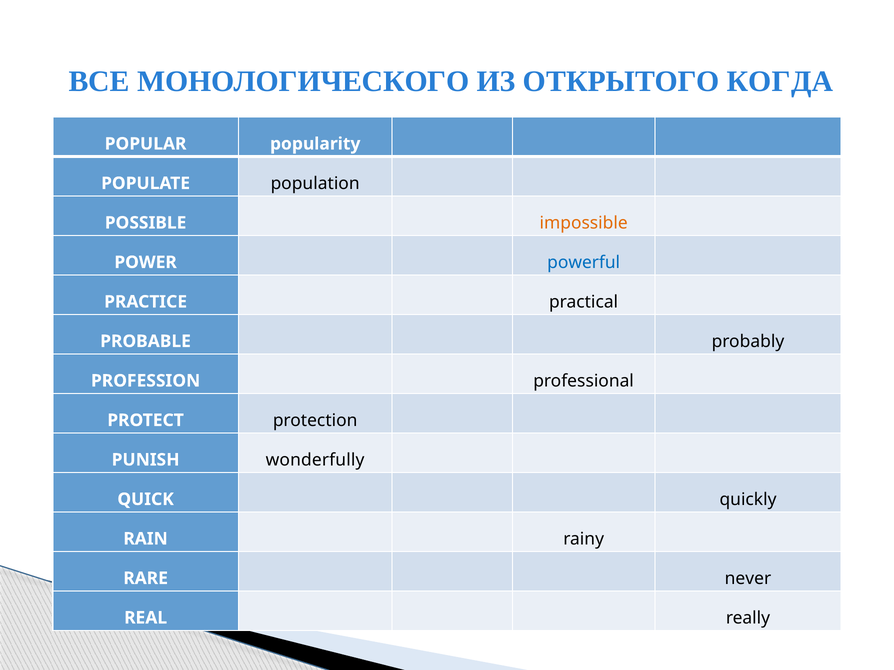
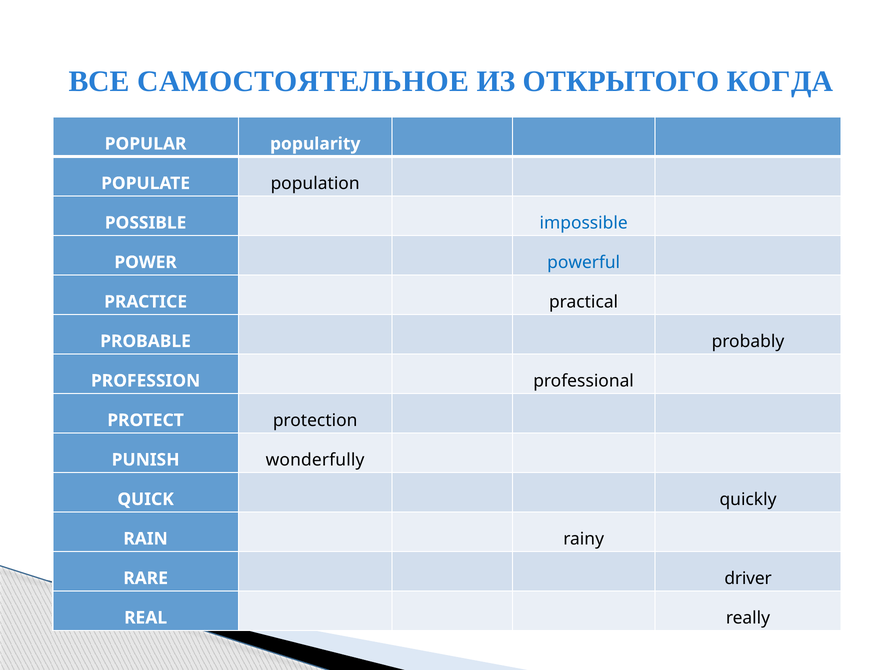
МОНОЛОГИЧЕСКОГО: МОНОЛОГИЧЕСКОГО -> САМОСТОЯТЕЛЬНОЕ
impossible colour: orange -> blue
never: never -> driver
